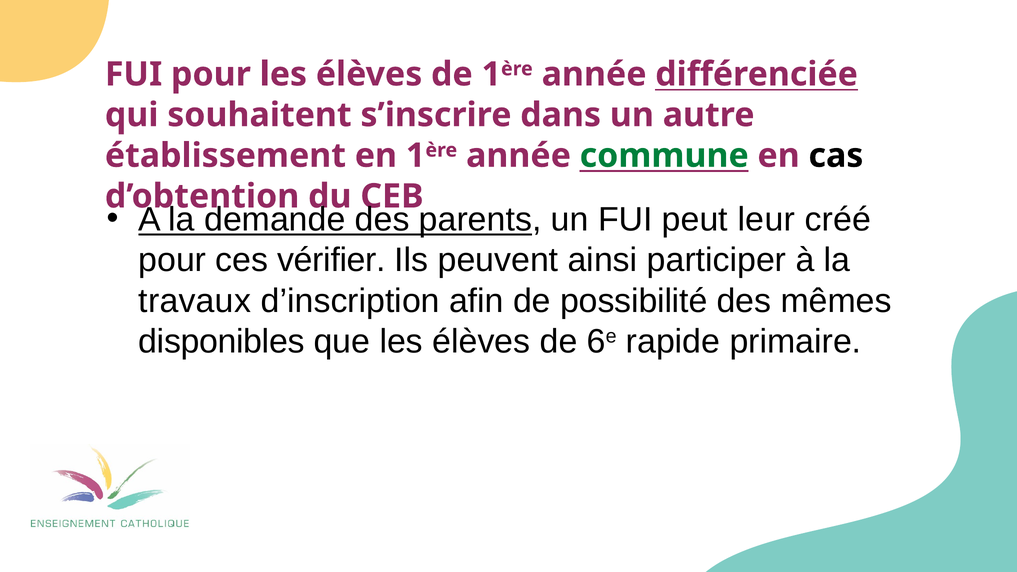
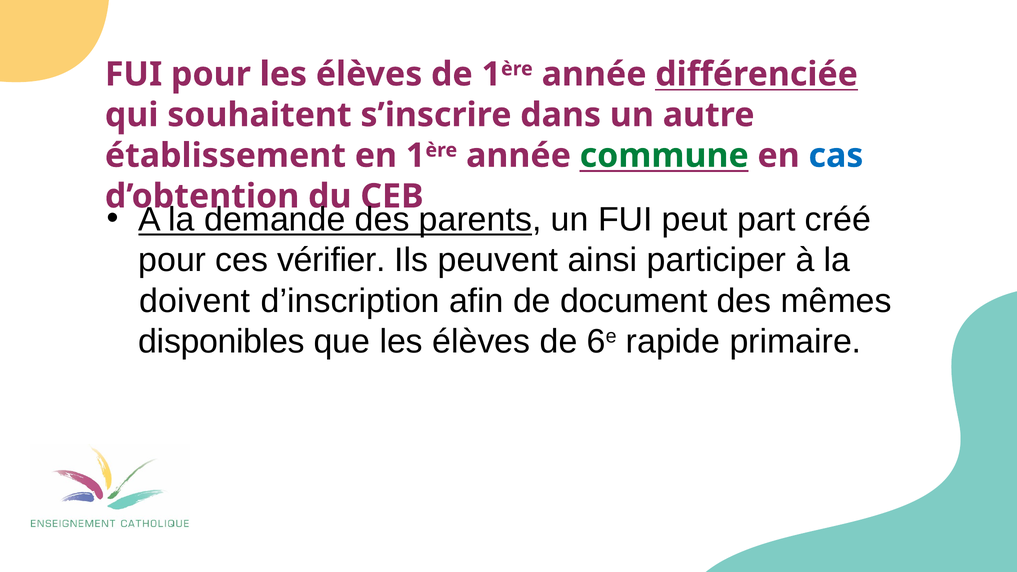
cas colour: black -> blue
leur: leur -> part
travaux: travaux -> doivent
possibilité: possibilité -> document
